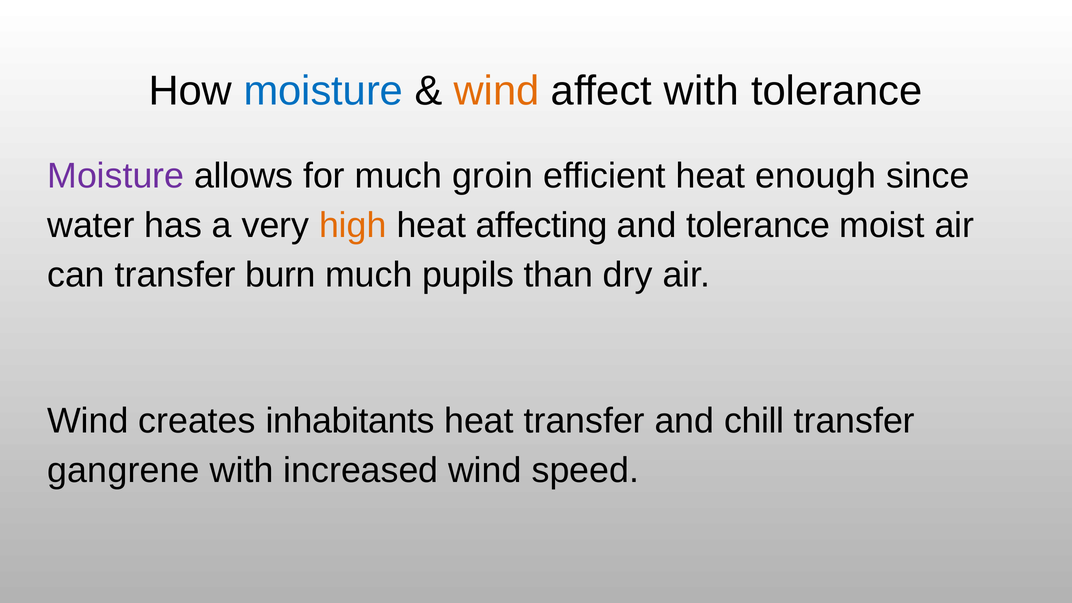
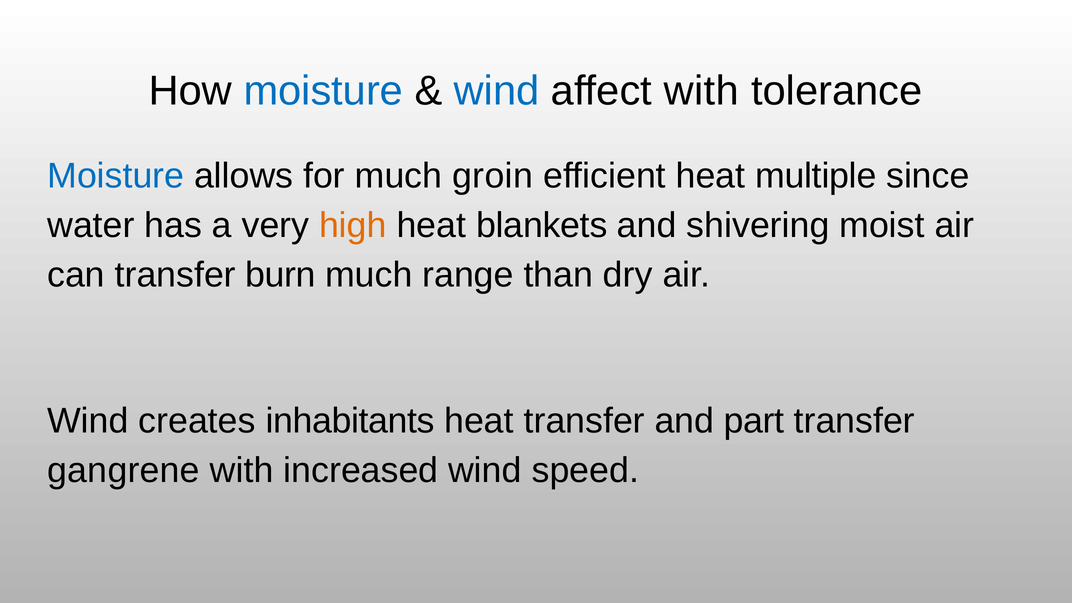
wind at (497, 91) colour: orange -> blue
Moisture at (116, 176) colour: purple -> blue
enough: enough -> multiple
affecting: affecting -> blankets
and tolerance: tolerance -> shivering
pupils: pupils -> range
chill: chill -> part
